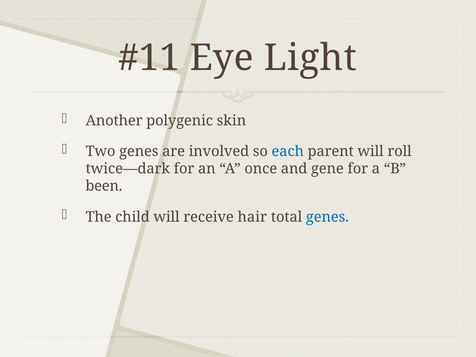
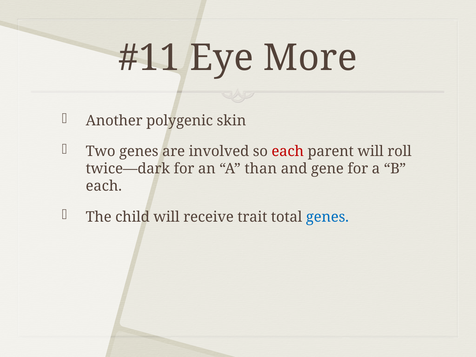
Light: Light -> More
each at (288, 151) colour: blue -> red
once: once -> than
been at (104, 186): been -> each
hair: hair -> trait
